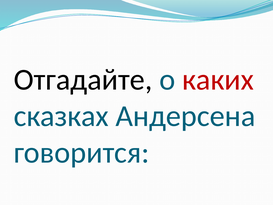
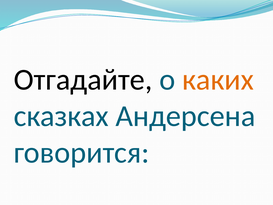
каких colour: red -> orange
